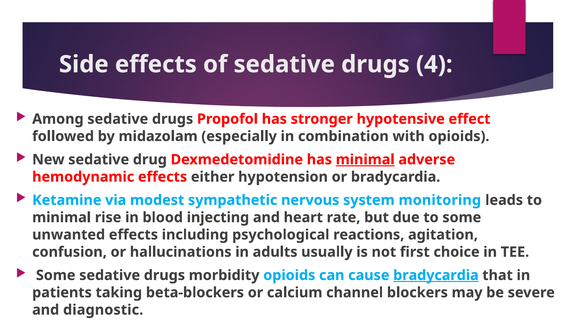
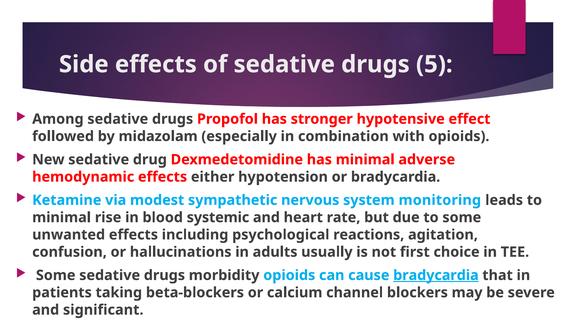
4: 4 -> 5
minimal at (365, 160) underline: present -> none
injecting: injecting -> systemic
diagnostic: diagnostic -> significant
